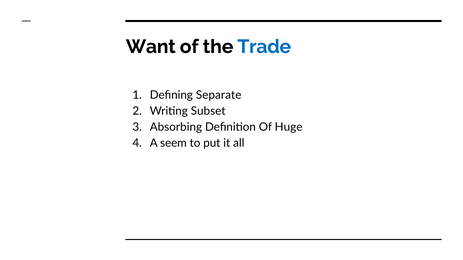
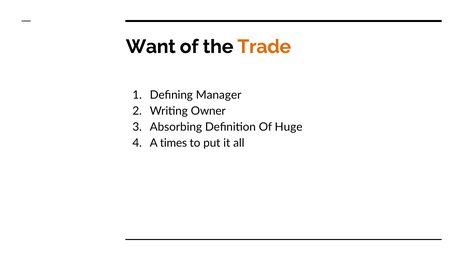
Trade colour: blue -> orange
Separate: Separate -> Manager
Subset: Subset -> Owner
seem: seem -> times
